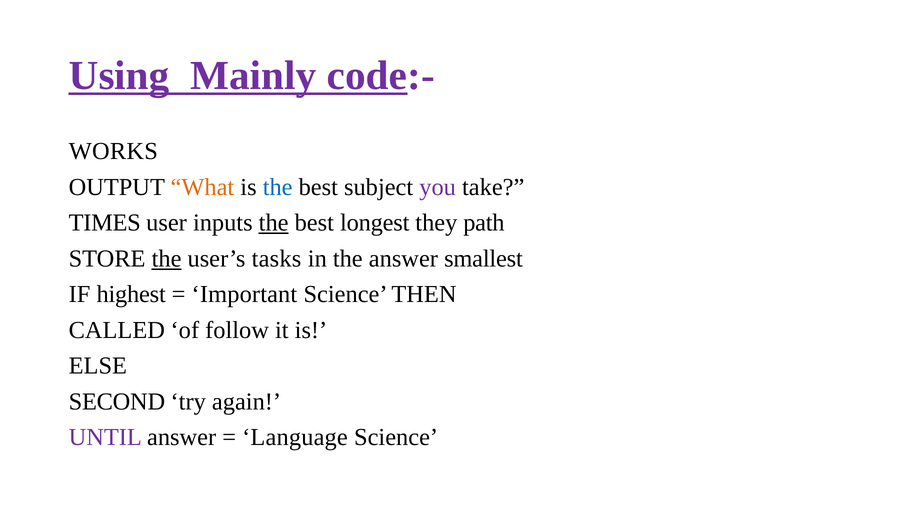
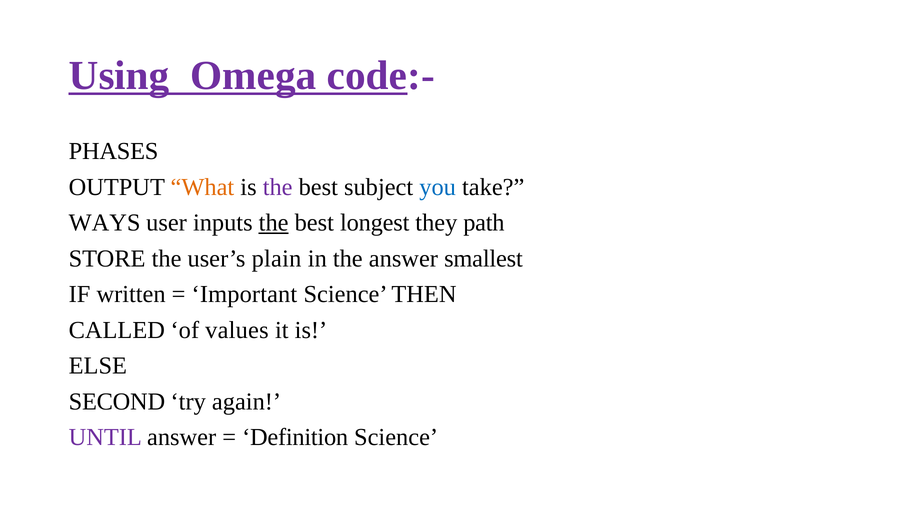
Mainly: Mainly -> Omega
WORKS: WORKS -> PHASES
the at (278, 187) colour: blue -> purple
you colour: purple -> blue
TIMES: TIMES -> WAYS
the at (167, 258) underline: present -> none
tasks: tasks -> plain
highest: highest -> written
follow: follow -> values
Language: Language -> Definition
